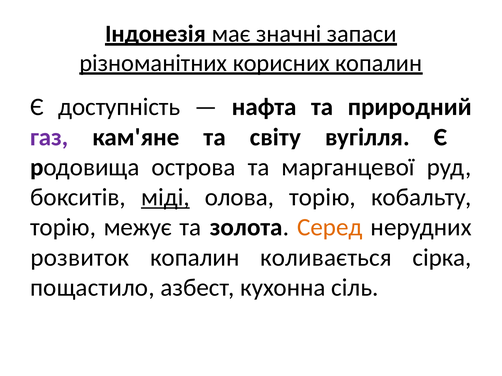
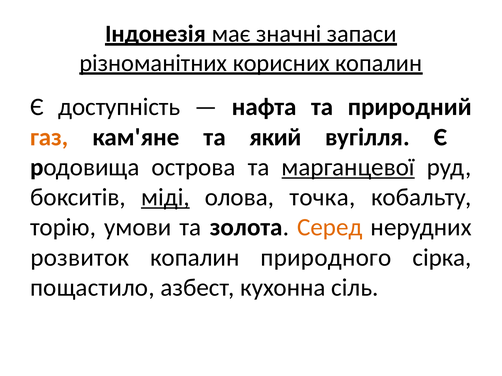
газ colour: purple -> orange
світу: світу -> який
марганцевої underline: none -> present
олова торію: торію -> точка
межує: межує -> умови
коливається: коливається -> природного
